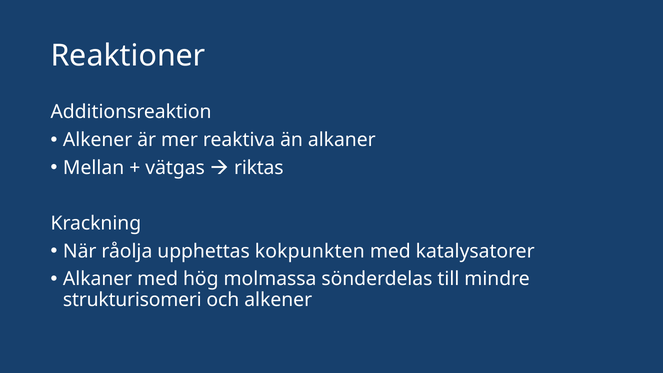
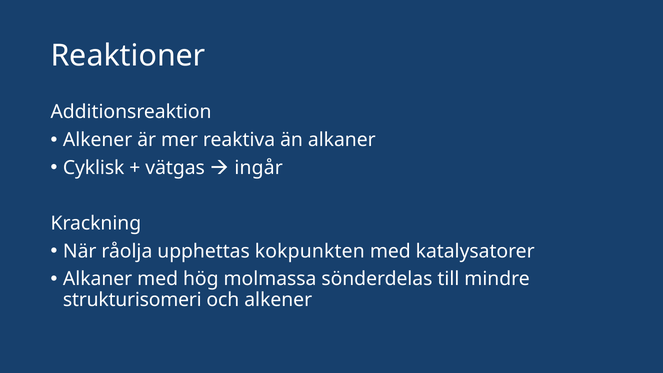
Mellan: Mellan -> Cyklisk
riktas: riktas -> ingår
